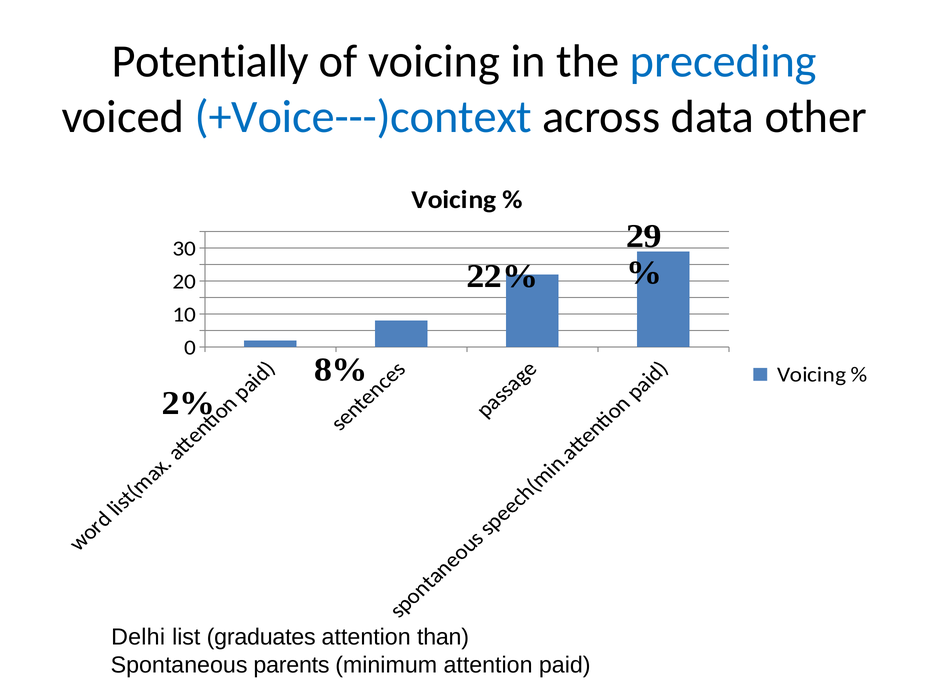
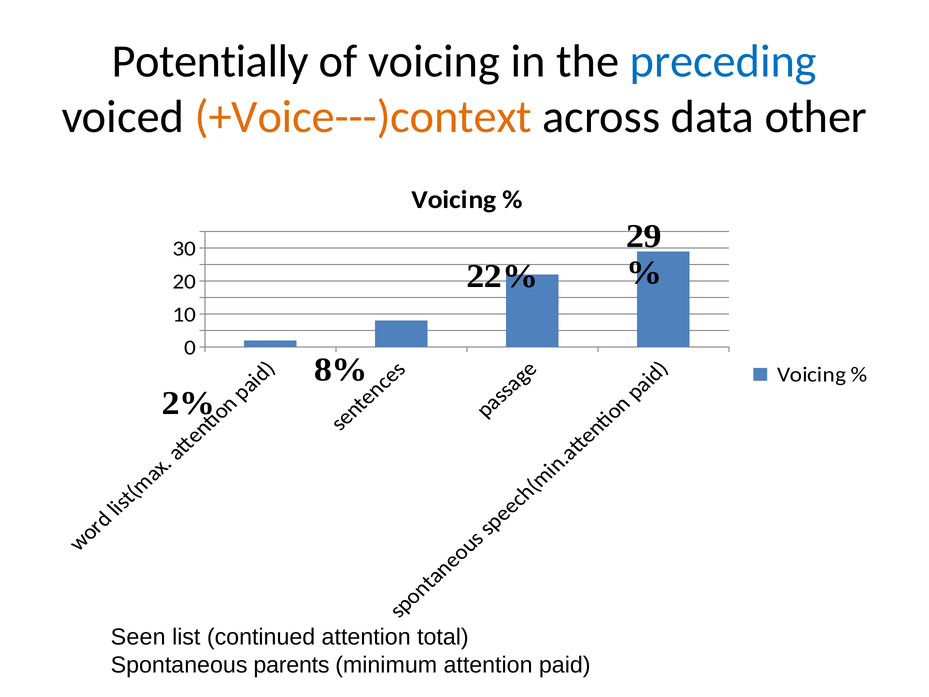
+Voice---)context colour: blue -> orange
Delhi: Delhi -> Seen
graduates: graduates -> continued
than: than -> total
